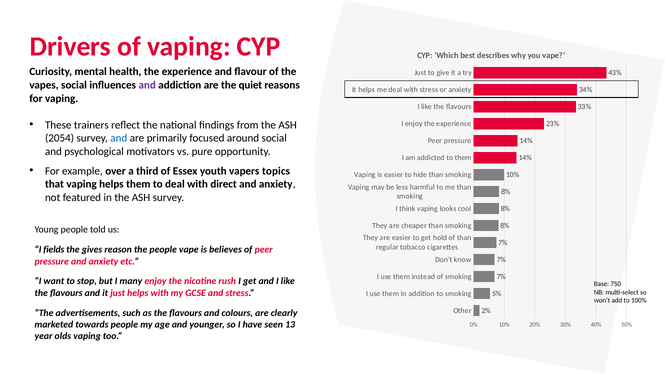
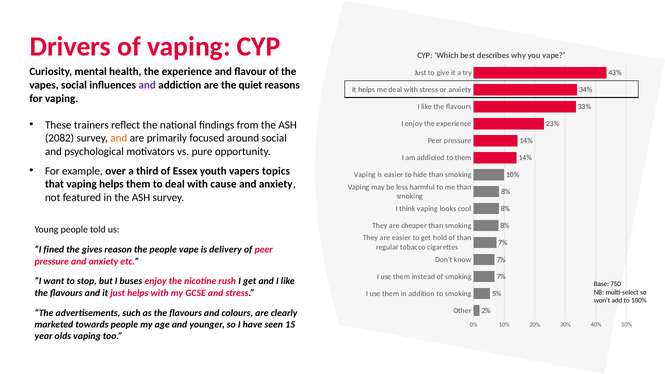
2054: 2054 -> 2082
and at (119, 138) colour: blue -> orange
direct: direct -> cause
fields: fields -> fined
believes: believes -> delivery
many: many -> buses
13: 13 -> 15
